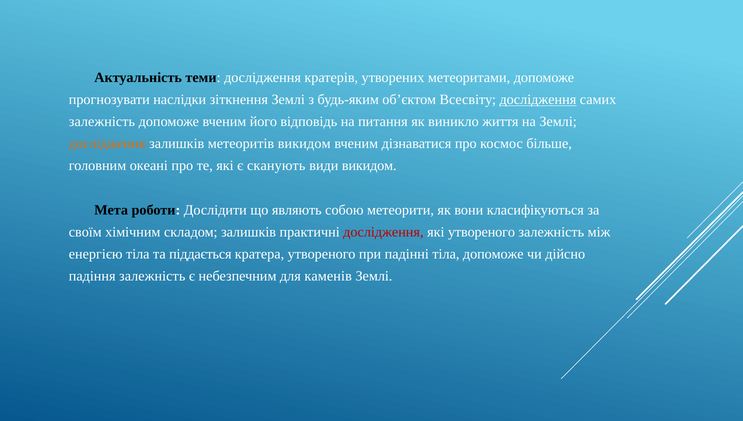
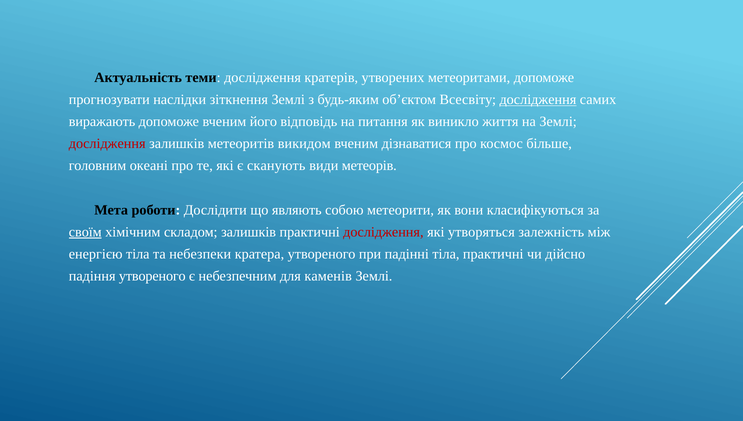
залежність at (102, 122): залежність -> виражають
дослідження at (107, 144) colour: orange -> red
види викидом: викидом -> метеорів
своїм underline: none -> present
які утвореного: утвореного -> утворяться
піддається: піддається -> небезпеки
тіла допоможе: допоможе -> практичні
падіння залежність: залежність -> утвореного
